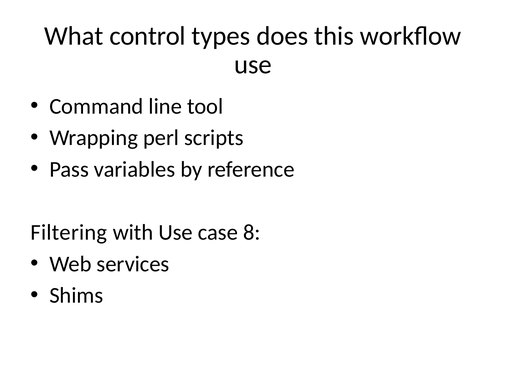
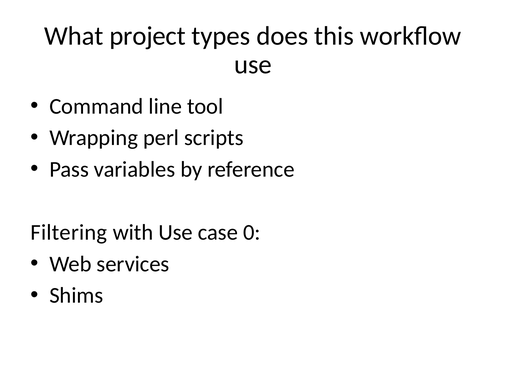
control: control -> project
8: 8 -> 0
